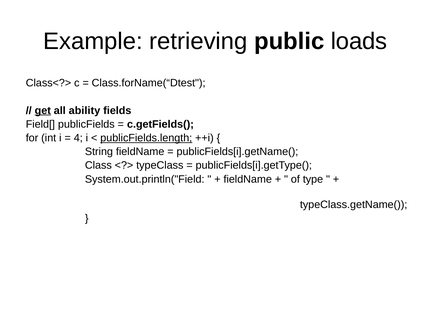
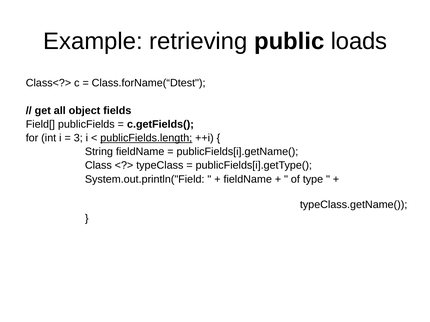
get underline: present -> none
ability: ability -> object
4: 4 -> 3
